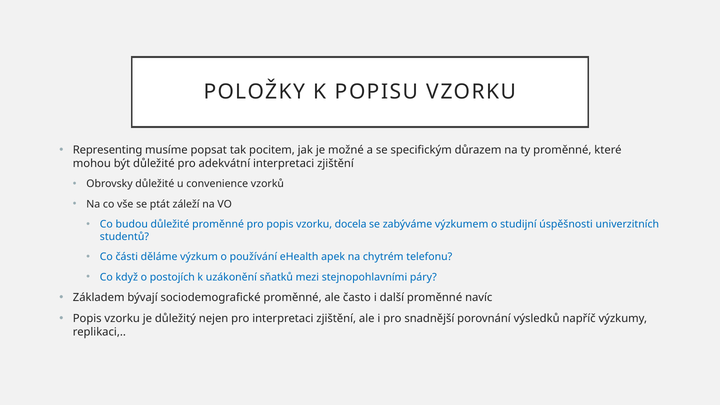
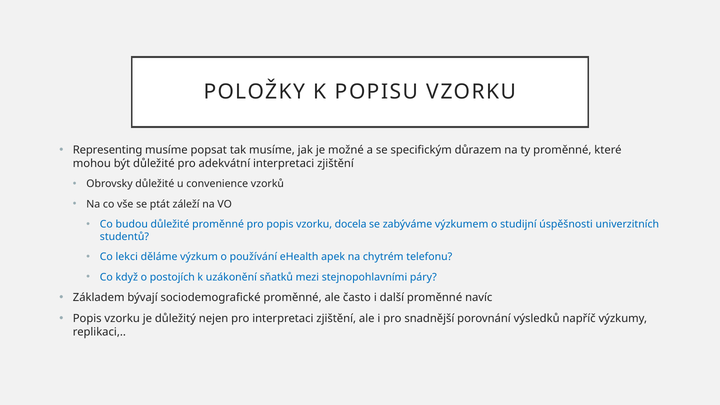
tak pocitem: pocitem -> musíme
části: části -> lekci
